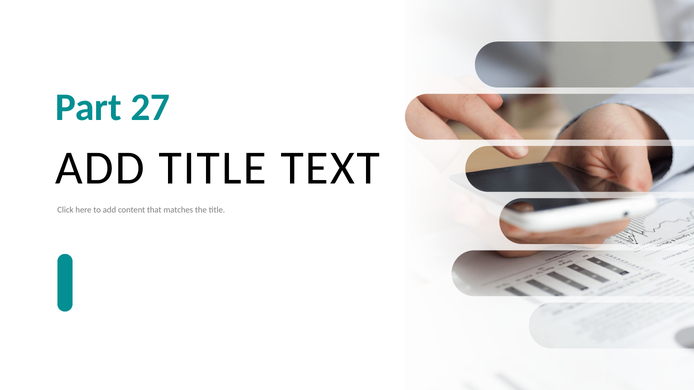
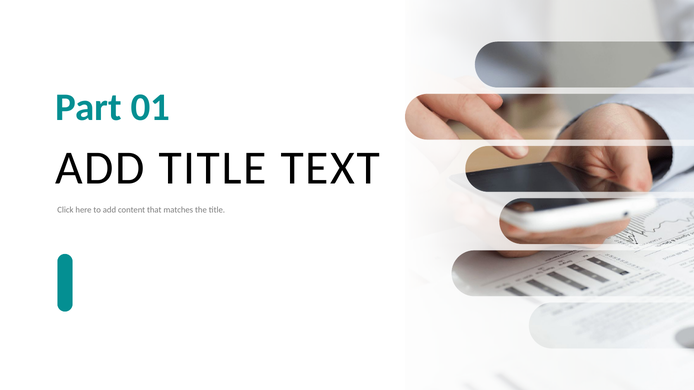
27: 27 -> 01
